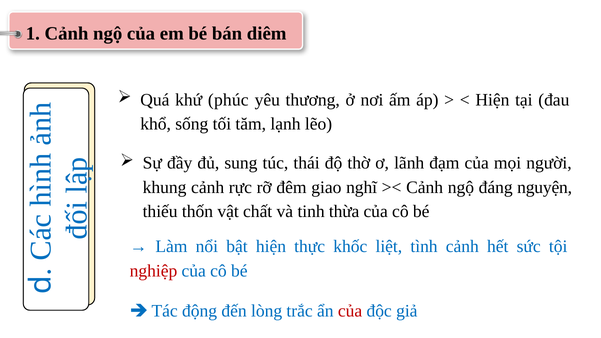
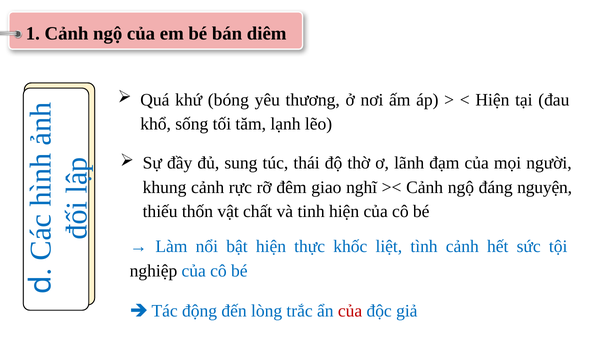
phúc: phúc -> bóng
tinh thừa: thừa -> hiện
nghiệp colour: red -> black
